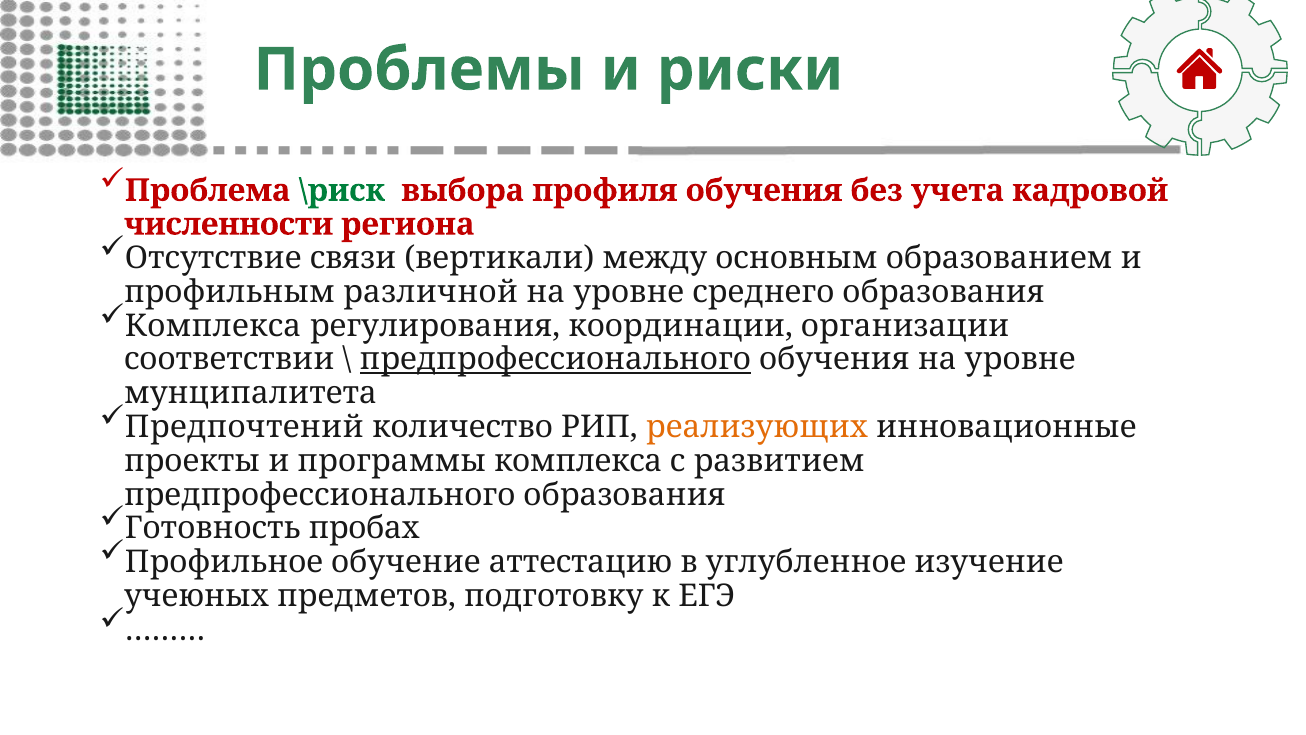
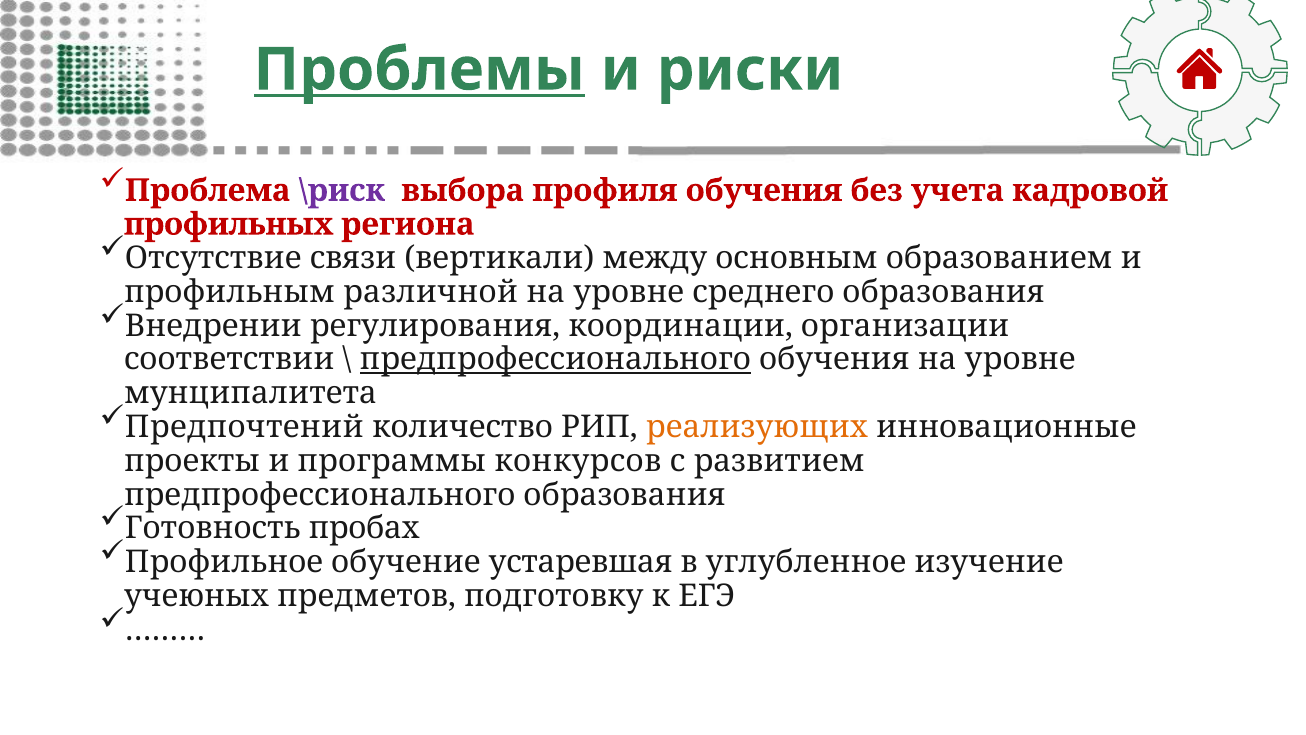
Проблемы underline: none -> present
\риск colour: green -> purple
численности: численности -> профильных
Комплекса at (213, 326): Комплекса -> Внедрении
программы комплекса: комплекса -> конкурсов
аттестацию: аттестацию -> устаревшая
